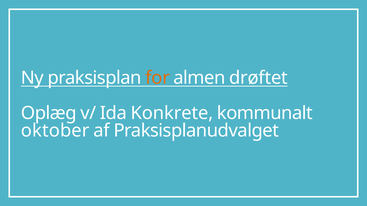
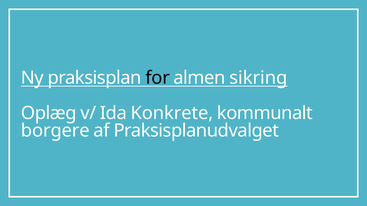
for colour: orange -> black
drøftet: drøftet -> sikring
oktober: oktober -> borgere
